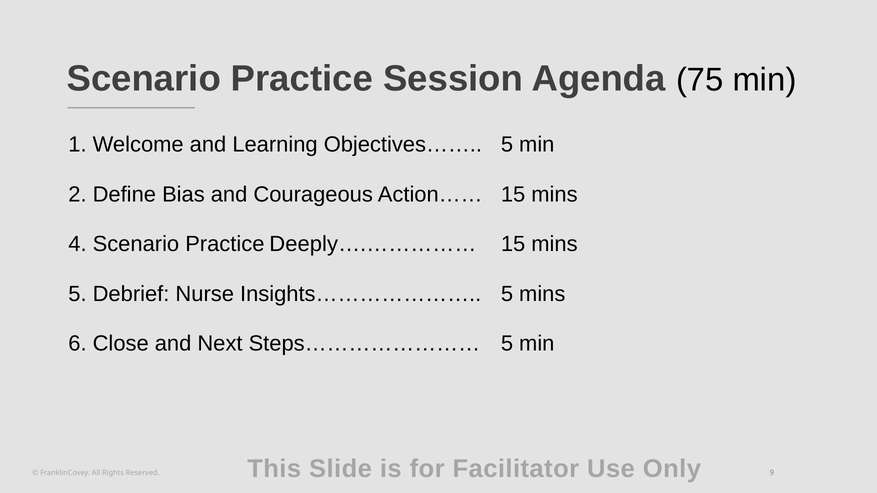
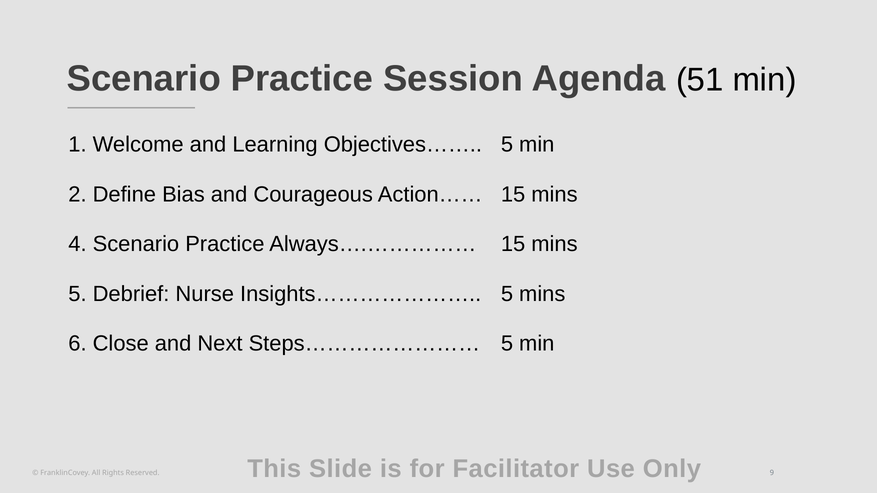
75: 75 -> 51
Deeply….……………: Deeply….…………… -> Always….……………
